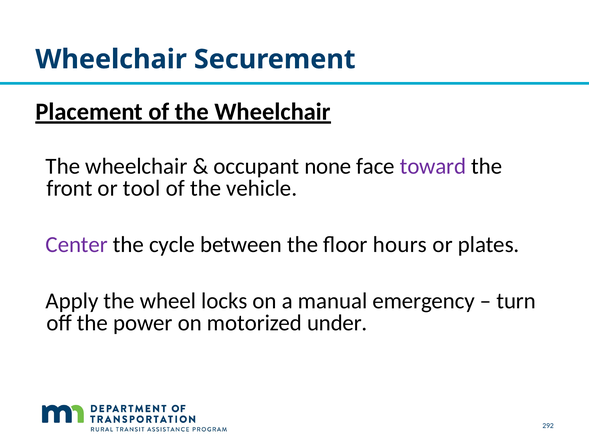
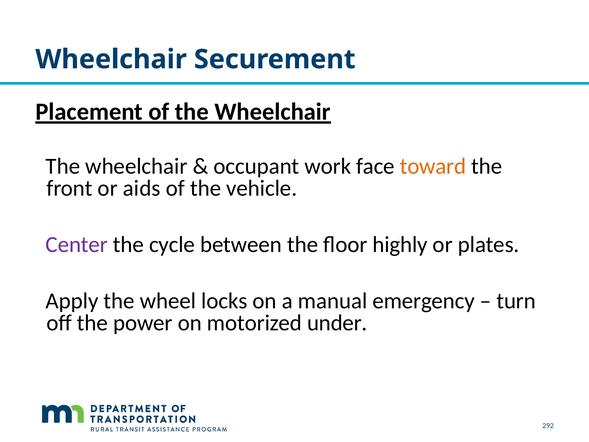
none: none -> work
toward colour: purple -> orange
tool: tool -> aids
hours: hours -> highly
